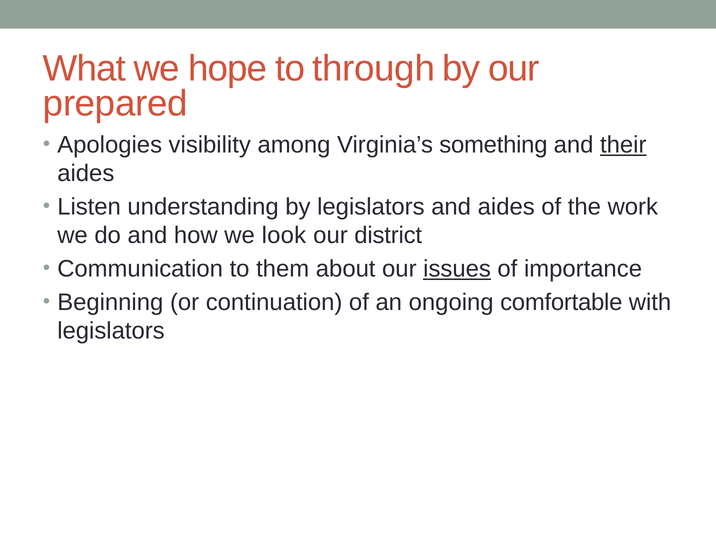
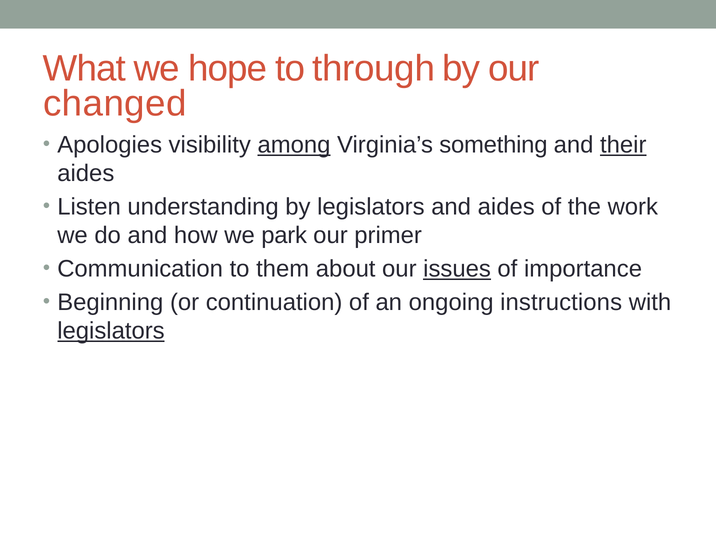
prepared: prepared -> changed
among underline: none -> present
look: look -> park
district: district -> primer
comfortable: comfortable -> instructions
legislators at (111, 331) underline: none -> present
